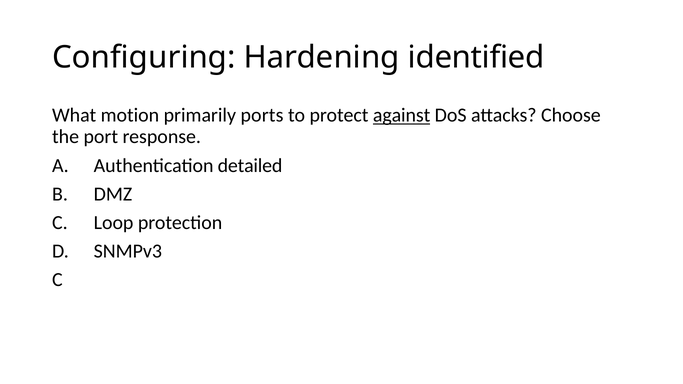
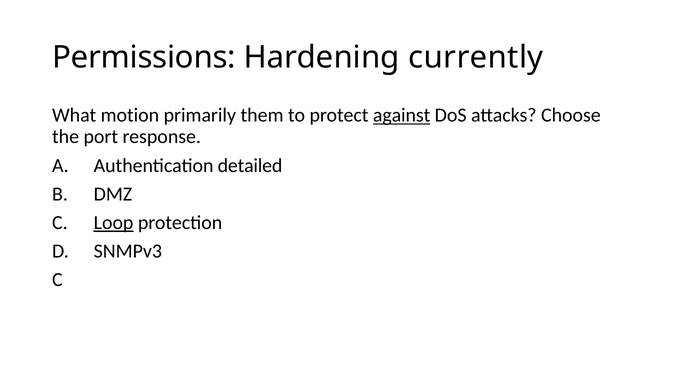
Configuring: Configuring -> Permissions
identified: identified -> currently
ports: ports -> them
Loop underline: none -> present
